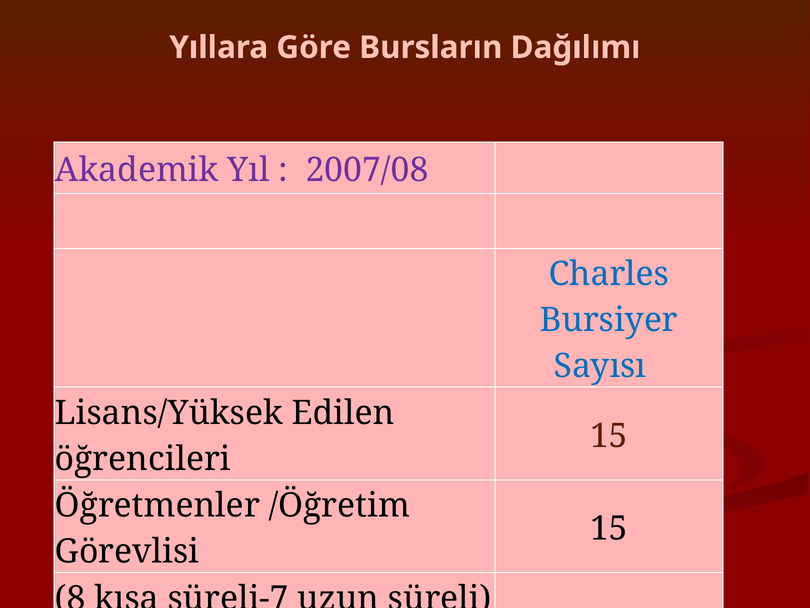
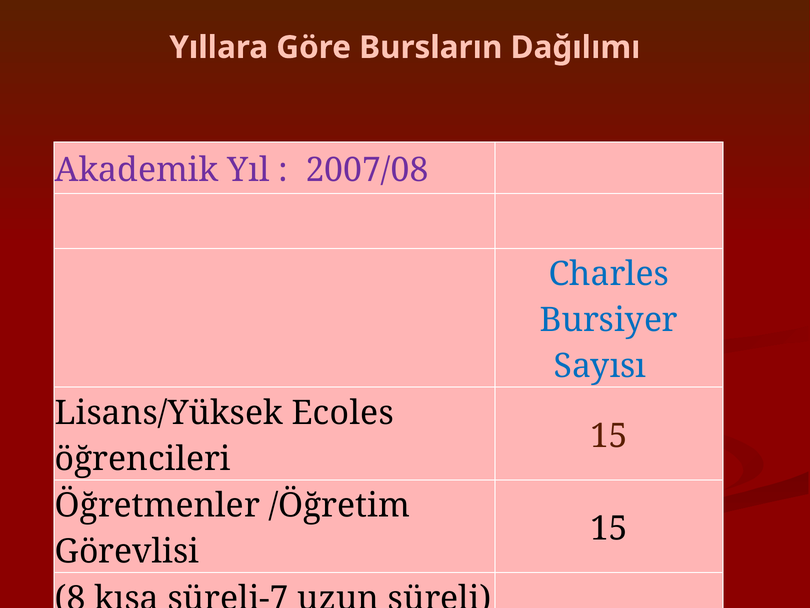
Edilen: Edilen -> Ecoles
